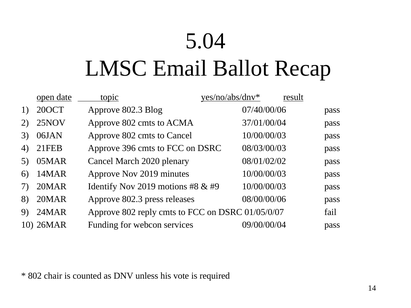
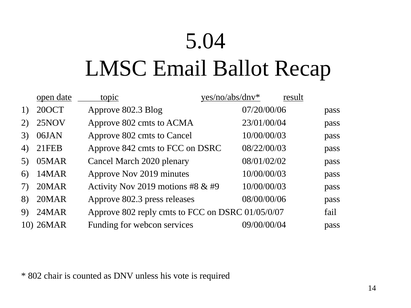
07/40/00/06: 07/40/00/06 -> 07/20/00/06
37/01/00/04: 37/01/00/04 -> 23/01/00/04
396: 396 -> 842
08/03/00/03: 08/03/00/03 -> 08/22/00/03
Identify: Identify -> Activity
